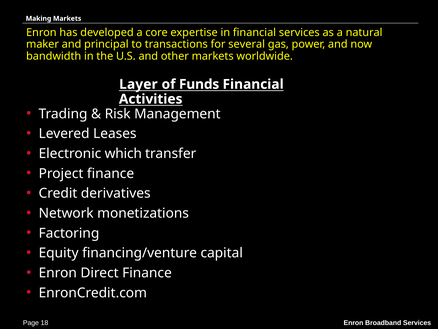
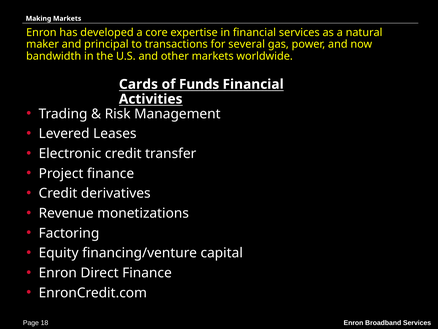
Layer: Layer -> Cards
Electronic which: which -> credit
Network: Network -> Revenue
